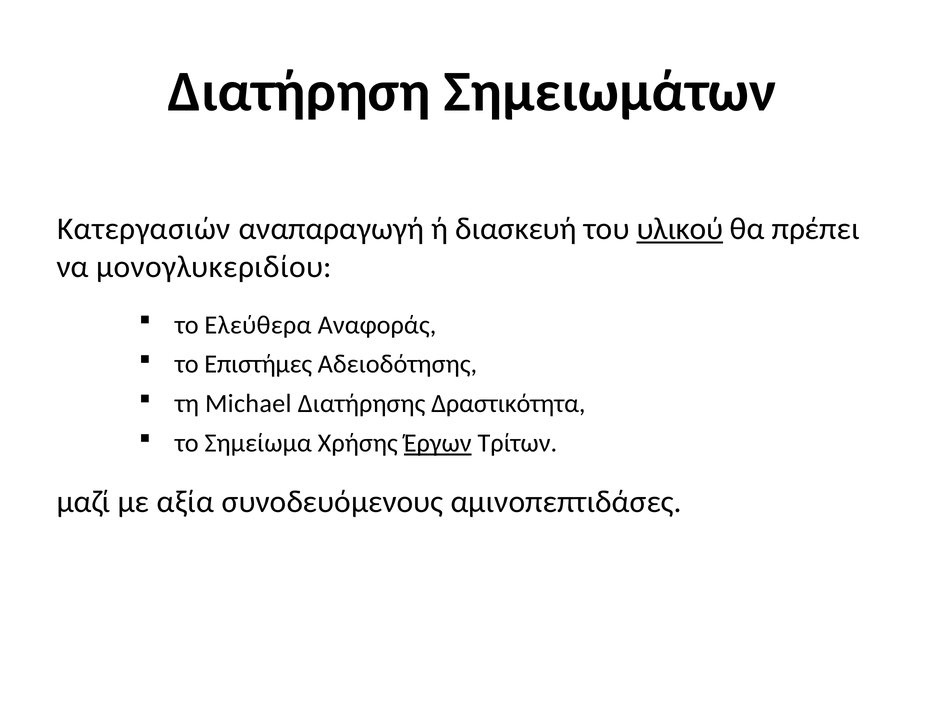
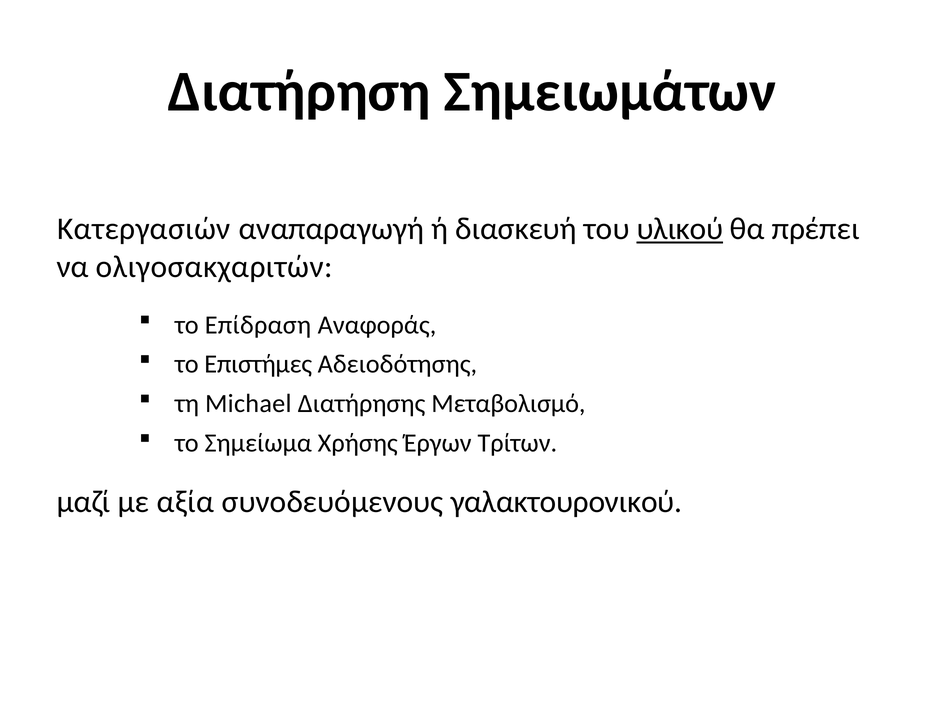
μονογλυκεριδίου: μονογλυκεριδίου -> ολιγοσακχαριτών
Ελεύθερα: Ελεύθερα -> Επίδραση
Δραστικότητα: Δραστικότητα -> Μεταβολισμό
Έργων underline: present -> none
αμινοπεπτιδάσες: αμινοπεπτιδάσες -> γαλακτουρονικού
